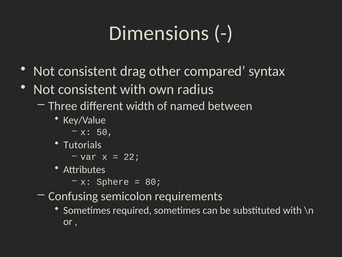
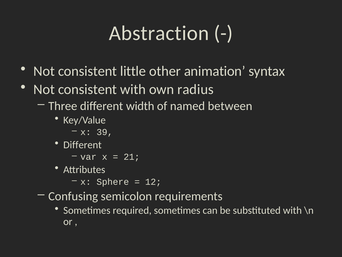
Dimensions: Dimensions -> Abstraction
drag: drag -> little
compared: compared -> animation
50: 50 -> 39
Tutorials at (82, 145): Tutorials -> Different
22: 22 -> 21
80: 80 -> 12
